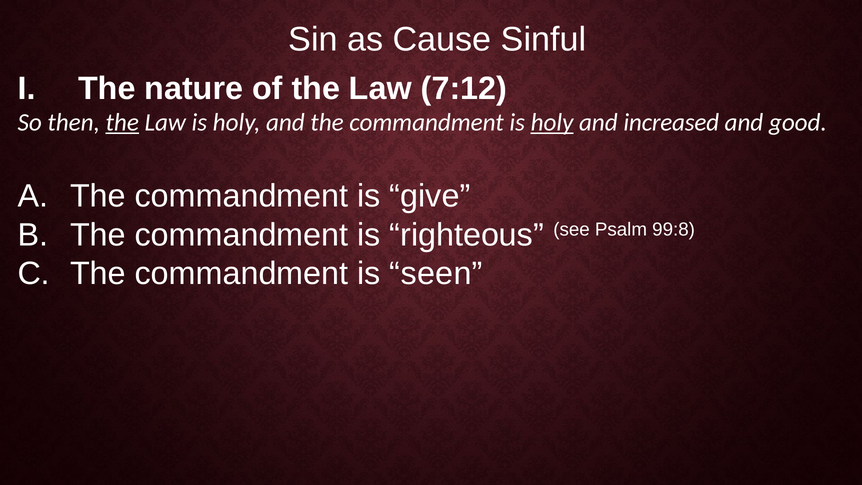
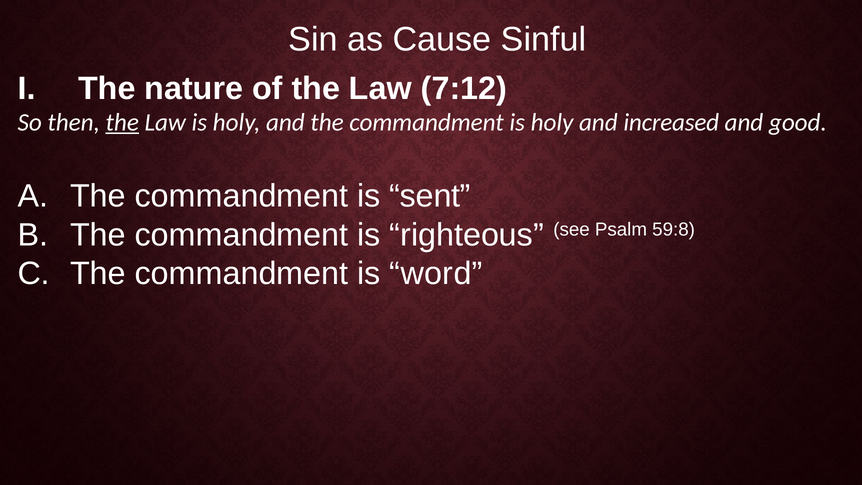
holy at (552, 122) underline: present -> none
give: give -> sent
99:8: 99:8 -> 59:8
seen: seen -> word
